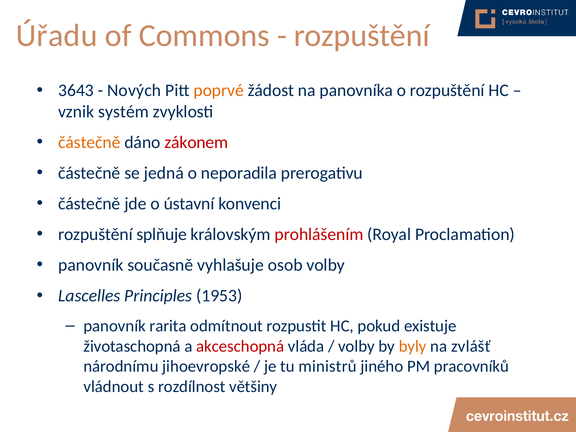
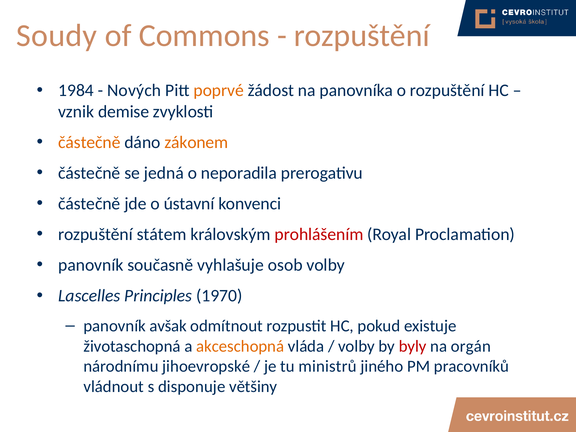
Úřadu: Úřadu -> Soudy
3643: 3643 -> 1984
systém: systém -> demise
zákonem colour: red -> orange
splňuje: splňuje -> státem
1953: 1953 -> 1970
rarita: rarita -> avšak
akceschopná colour: red -> orange
byly colour: orange -> red
zvlášť: zvlášť -> orgán
rozdílnost: rozdílnost -> disponuje
